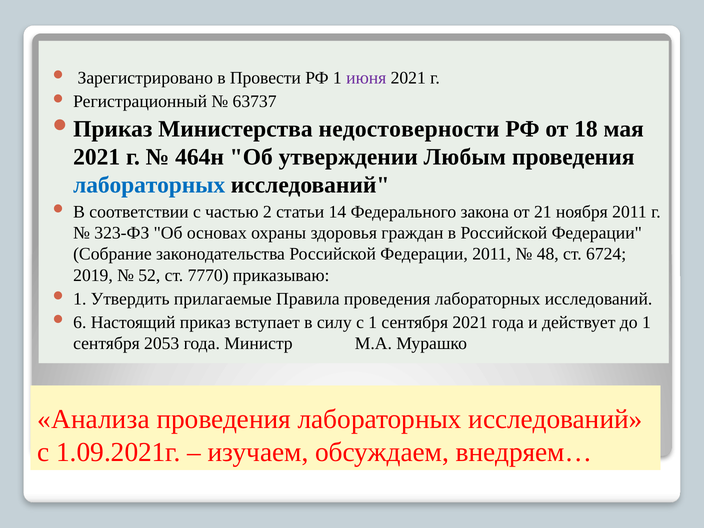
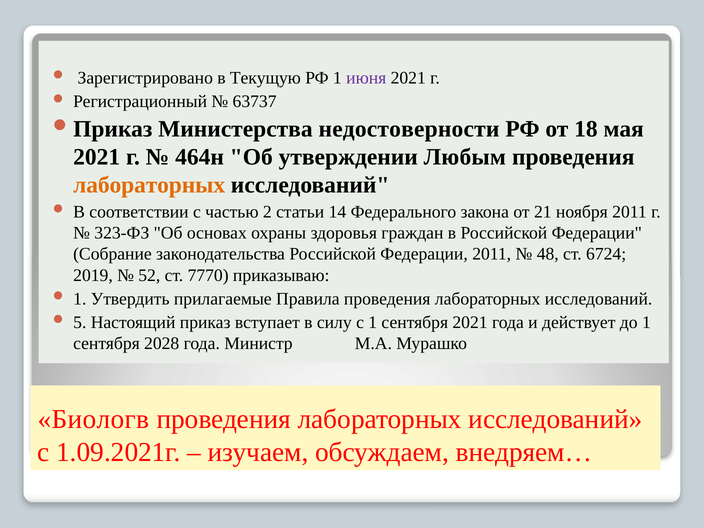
Провести: Провести -> Текущую
лабораторных at (149, 185) colour: blue -> orange
6: 6 -> 5
2053: 2053 -> 2028
Анализа: Анализа -> Биологв
